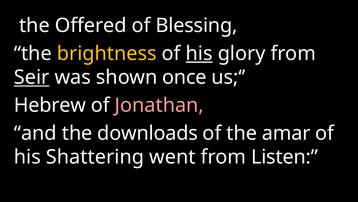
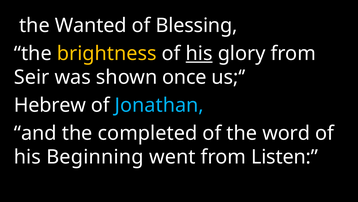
Offered: Offered -> Wanted
Seir underline: present -> none
Jonathan colour: pink -> light blue
downloads: downloads -> completed
amar: amar -> word
Shattering: Shattering -> Beginning
